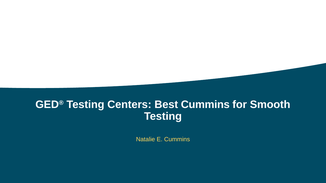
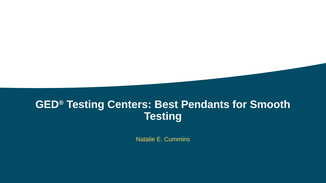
Best Cummins: Cummins -> Pendants
